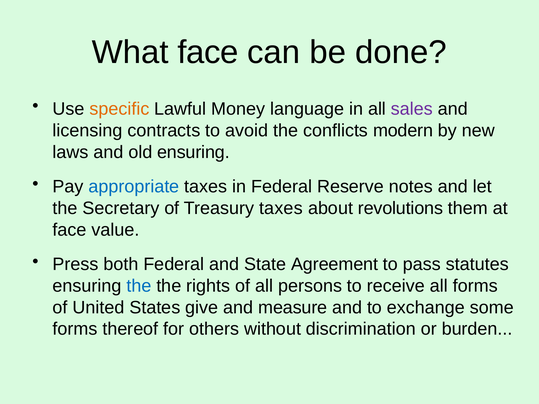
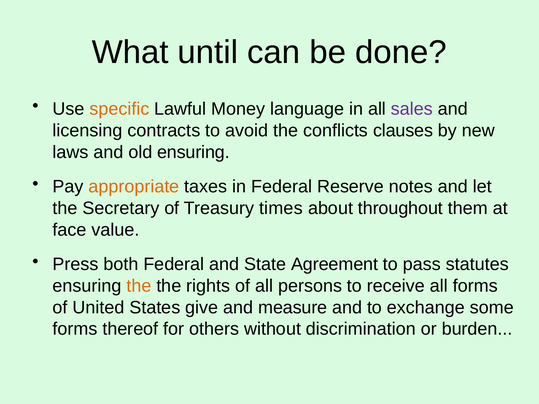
What face: face -> until
modern: modern -> clauses
appropriate colour: blue -> orange
Treasury taxes: taxes -> times
revolutions: revolutions -> throughout
the at (139, 286) colour: blue -> orange
